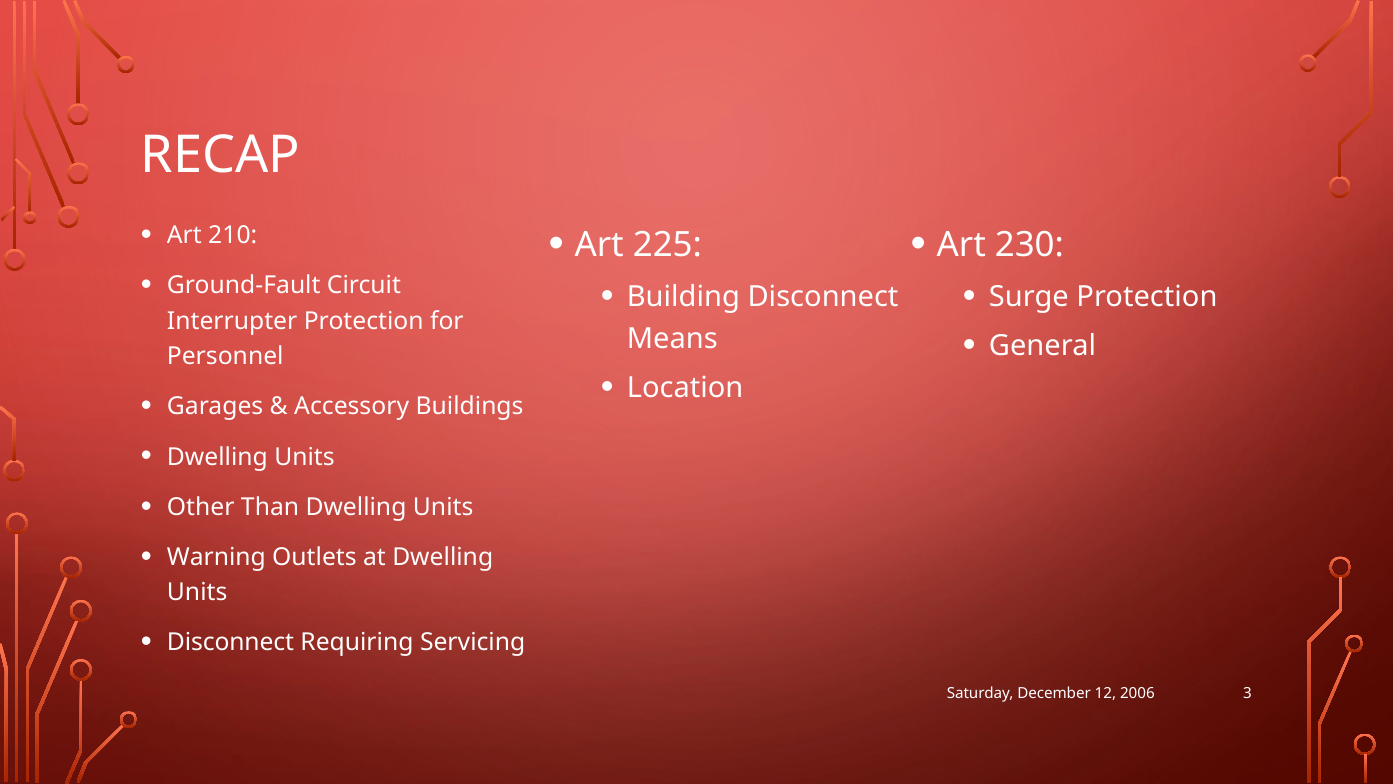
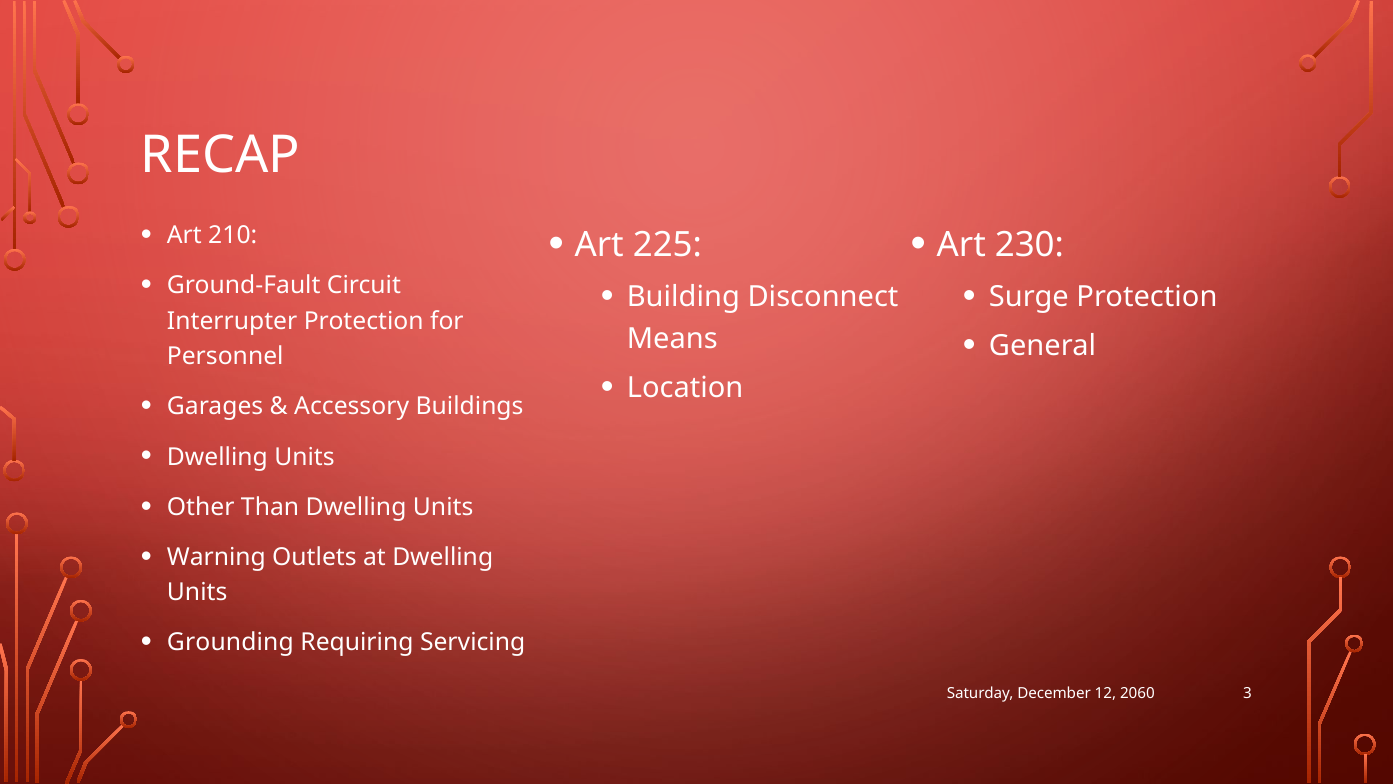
Disconnect at (230, 642): Disconnect -> Grounding
2006: 2006 -> 2060
